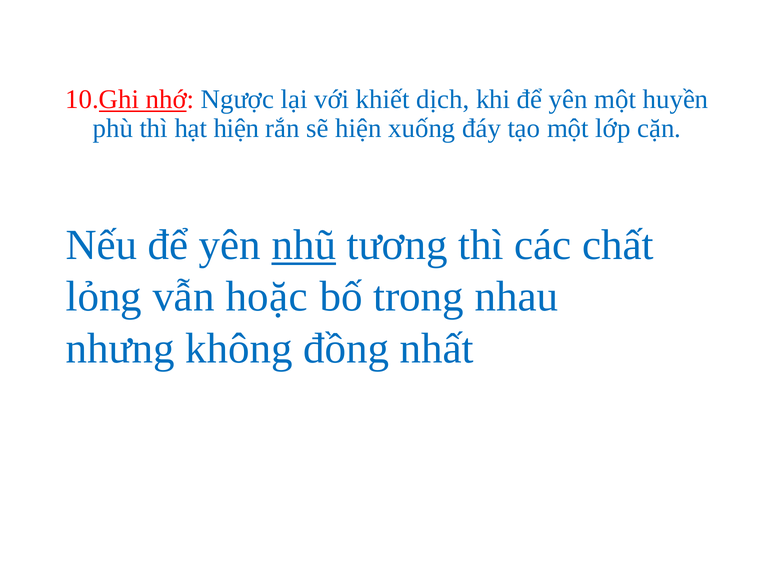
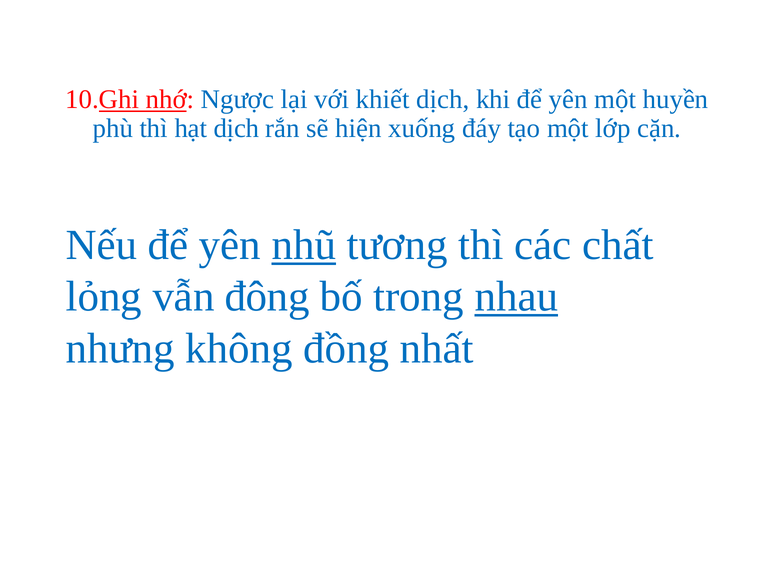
hạt hiện: hiện -> dịch
hoặc: hoặc -> đông
nhau underline: none -> present
